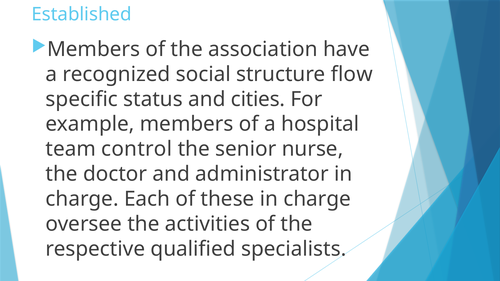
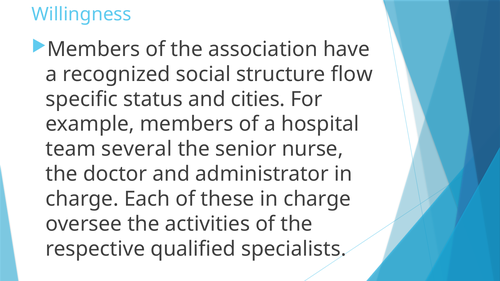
Established: Established -> Willingness
control: control -> several
